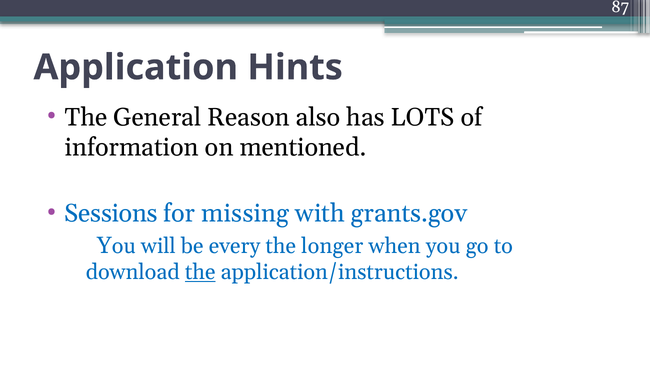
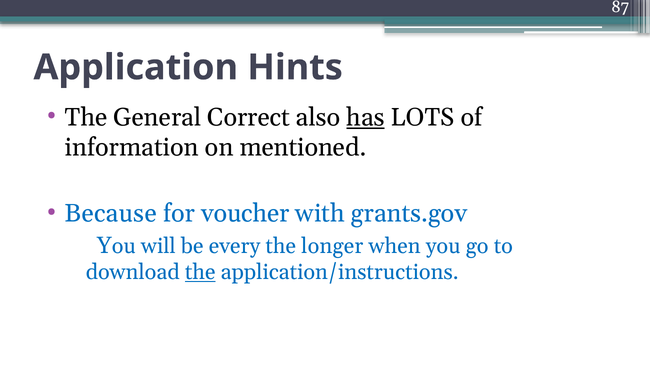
Reason: Reason -> Correct
has underline: none -> present
Sessions: Sessions -> Because
missing: missing -> voucher
